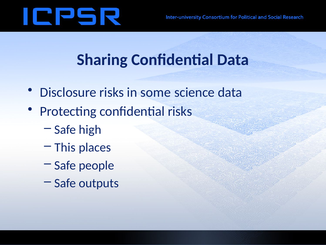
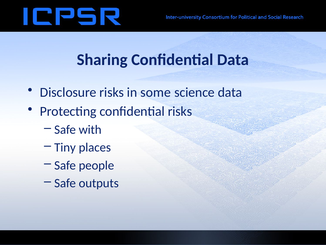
high: high -> with
This: This -> Tiny
